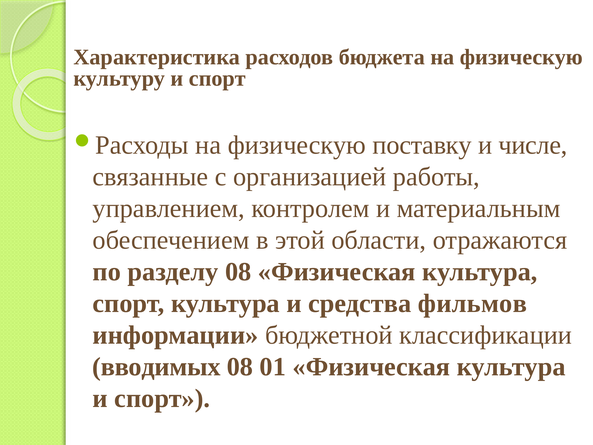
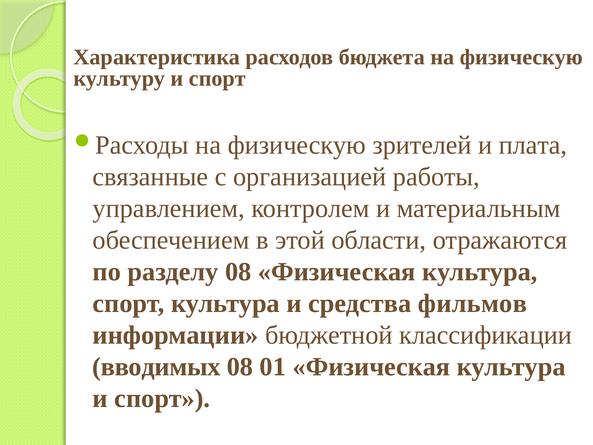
поставку: поставку -> зрителей
числе: числе -> плата
